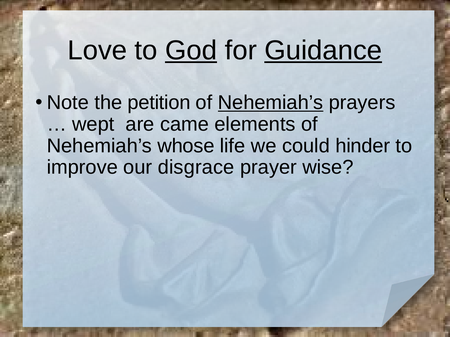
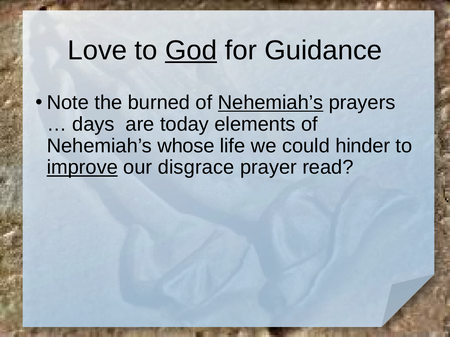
Guidance underline: present -> none
petition: petition -> burned
wept: wept -> days
came: came -> today
improve underline: none -> present
wise: wise -> read
